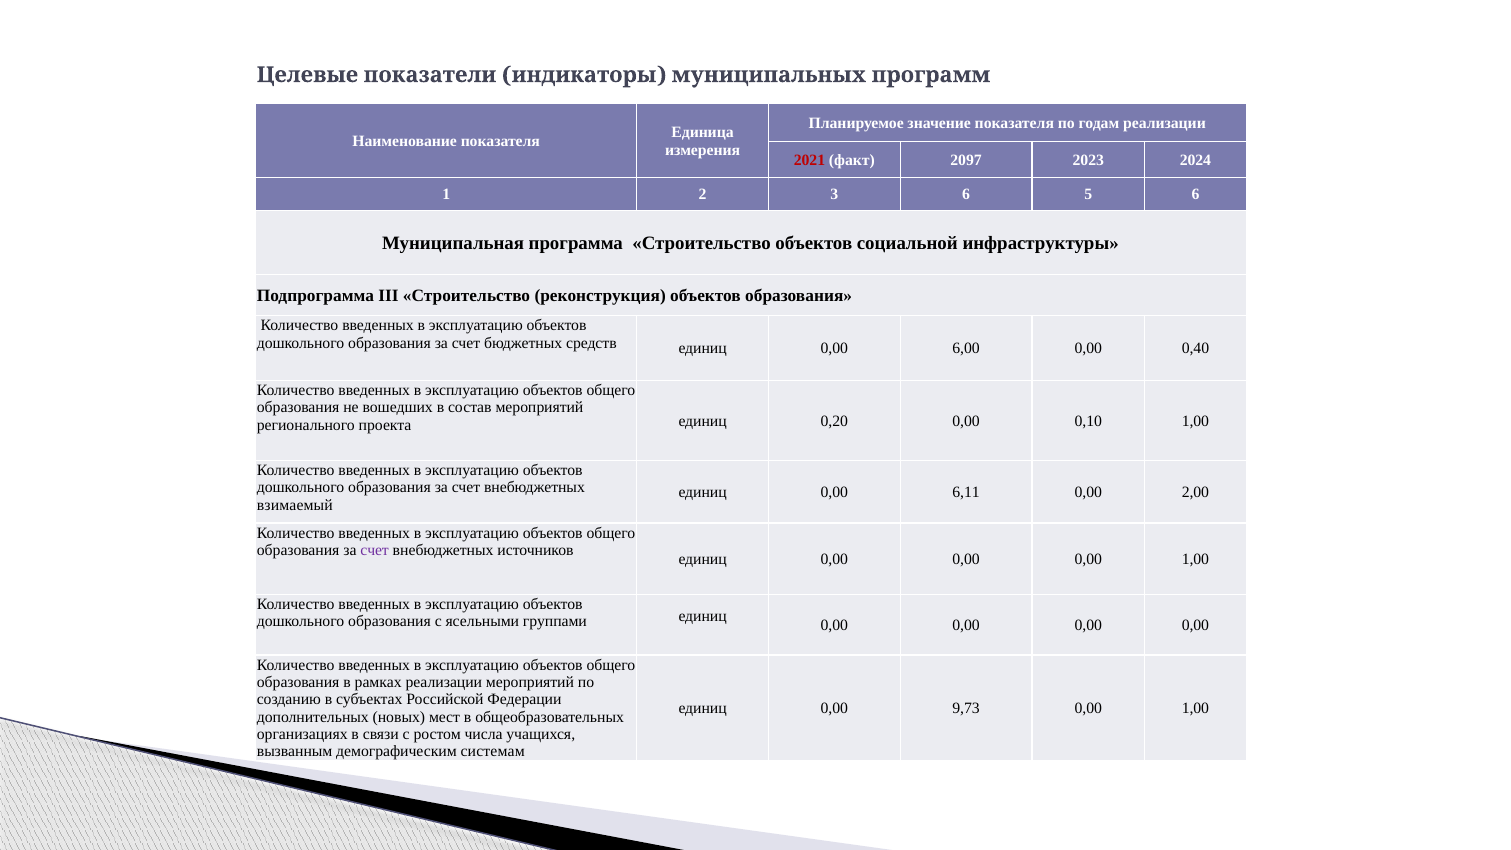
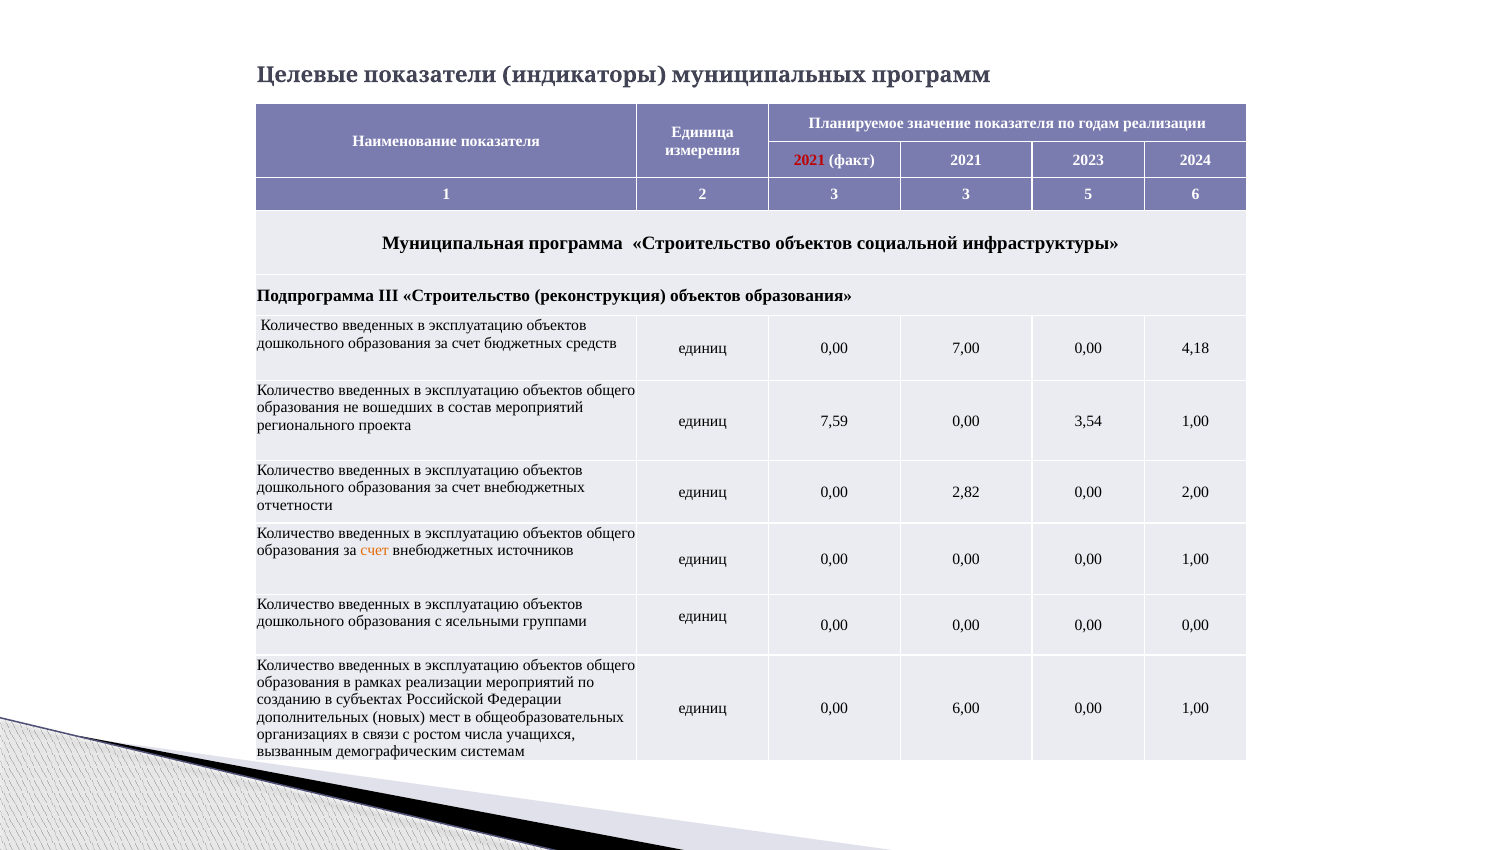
факт 2097: 2097 -> 2021
3 6: 6 -> 3
6,00: 6,00 -> 7,00
0,40: 0,40 -> 4,18
0,20: 0,20 -> 7,59
0,10: 0,10 -> 3,54
6,11: 6,11 -> 2,82
взимаемый: взимаемый -> отчетности
счет at (375, 550) colour: purple -> orange
9,73: 9,73 -> 6,00
